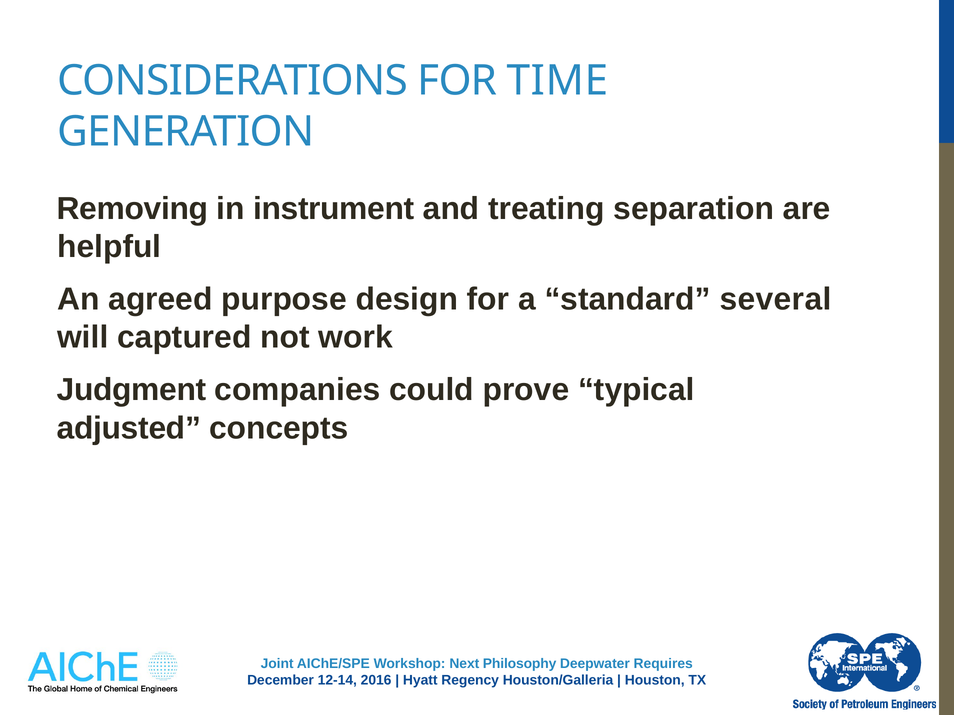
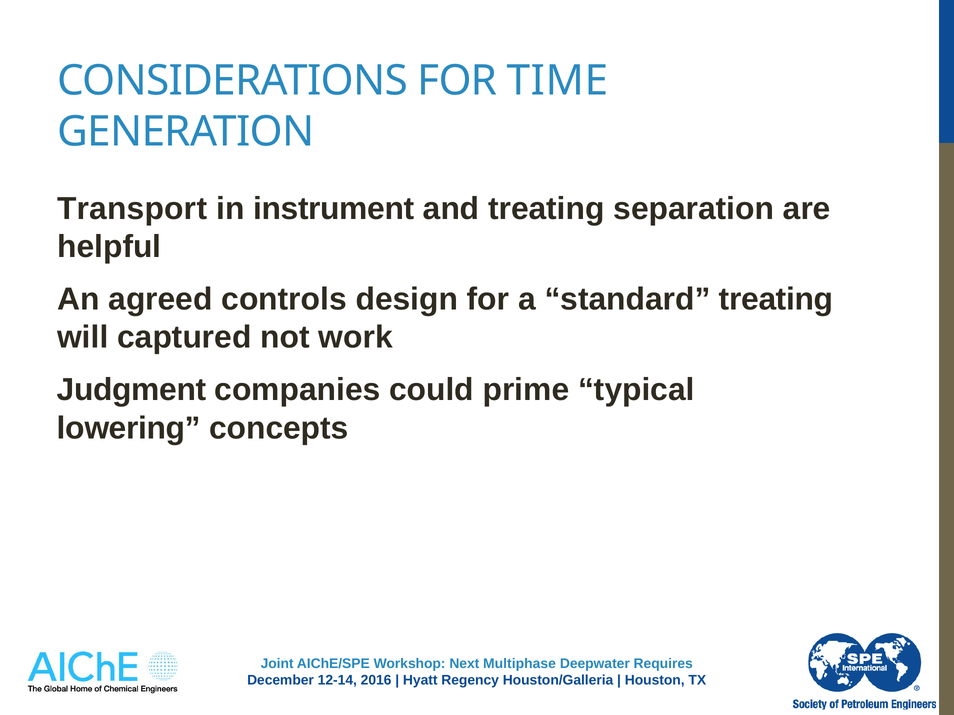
Removing: Removing -> Transport
purpose: purpose -> controls
standard several: several -> treating
prove: prove -> prime
adjusted: adjusted -> lowering
Philosophy: Philosophy -> Multiphase
